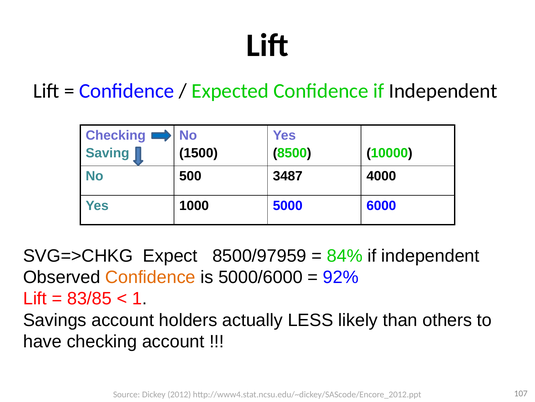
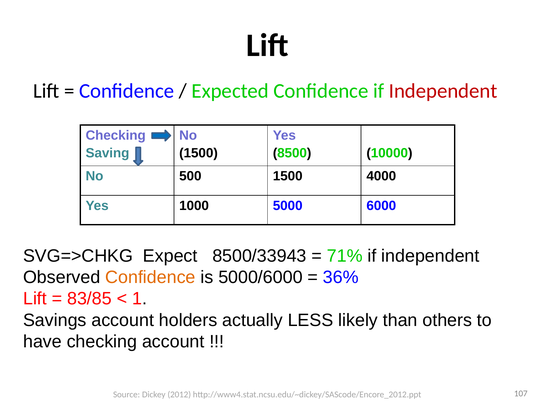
Independent at (443, 91) colour: black -> red
500 3487: 3487 -> 1500
8500/97959: 8500/97959 -> 8500/33943
84%: 84% -> 71%
92%: 92% -> 36%
